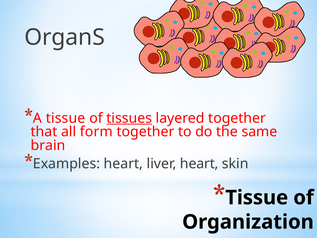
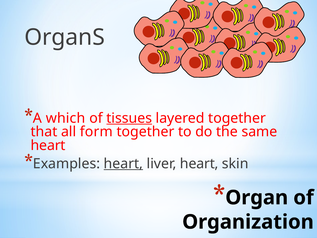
A tissue: tissue -> which
brain at (48, 145): brain -> heart
heart at (123, 163) underline: none -> present
Tissue at (257, 197): Tissue -> Organ
